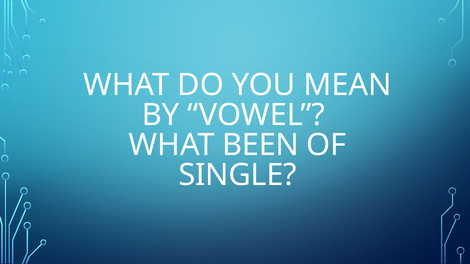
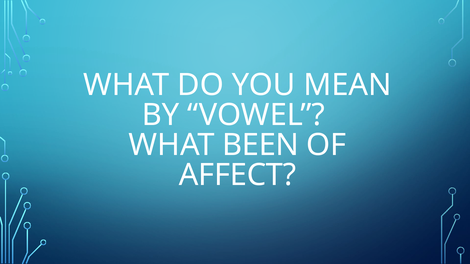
SINGLE: SINGLE -> AFFECT
